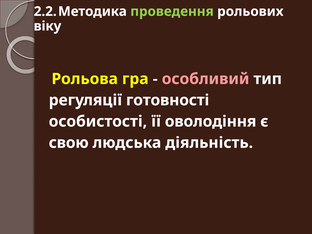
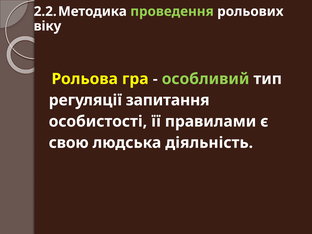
особливий colour: pink -> light green
готовності: готовності -> запитання
оволодіння: оволодіння -> правилами
